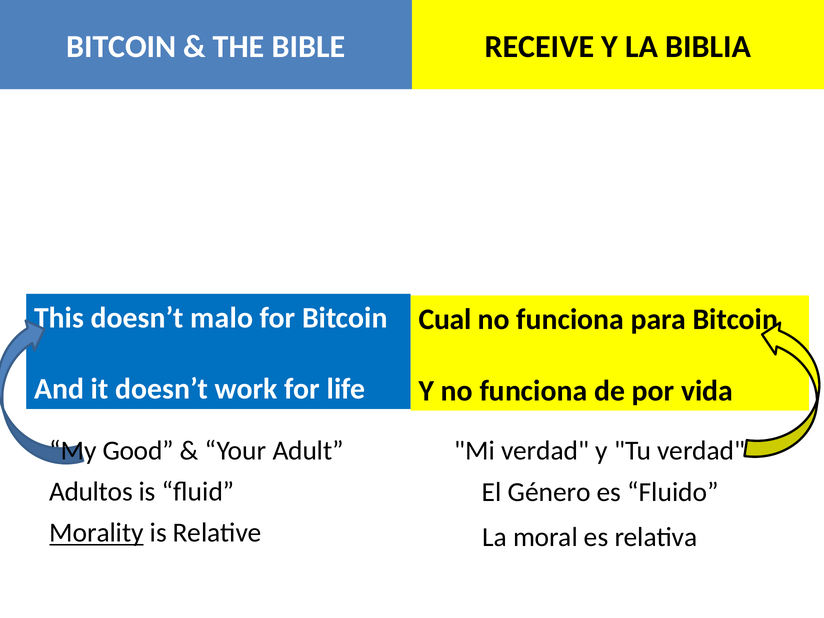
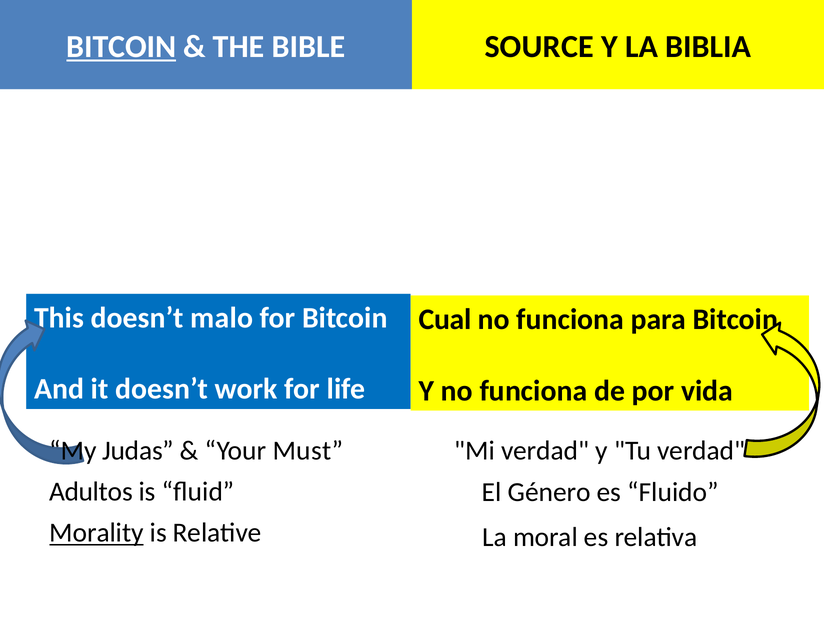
BITCOIN at (121, 47) underline: none -> present
RECEIVE: RECEIVE -> SOURCE
Good: Good -> Judas
Adult: Adult -> Must
